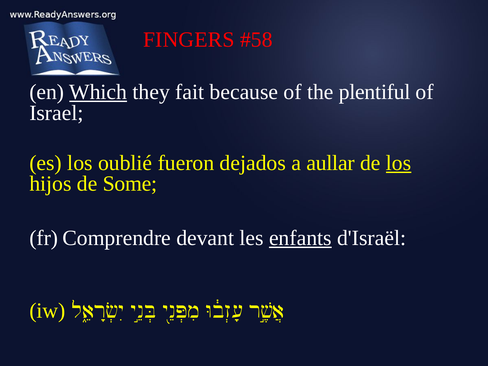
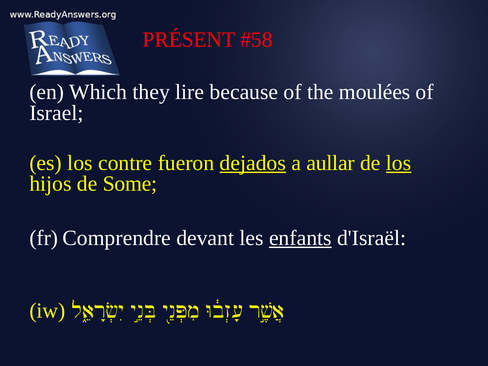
FINGERS: FINGERS -> PRÉSENT
Which underline: present -> none
fait: fait -> lire
plentiful: plentiful -> moulées
oublié: oublié -> contre
dejados underline: none -> present
